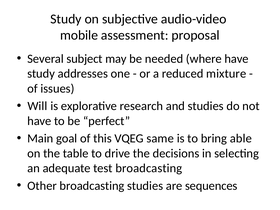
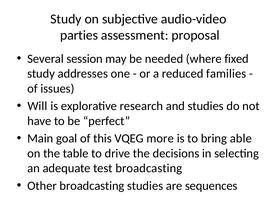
mobile: mobile -> parties
subject: subject -> session
where have: have -> fixed
mixture: mixture -> families
same: same -> more
